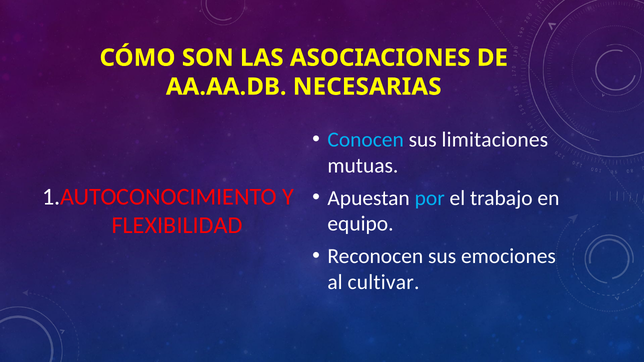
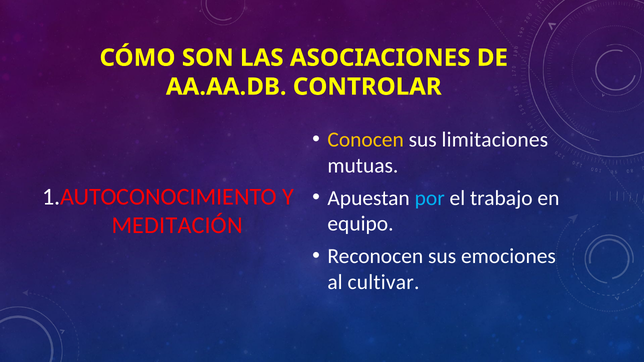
NECESARIAS: NECESARIAS -> CONTROLAR
Conocen colour: light blue -> yellow
FLEXIBILIDAD: FLEXIBILIDAD -> MEDITACIÓN
